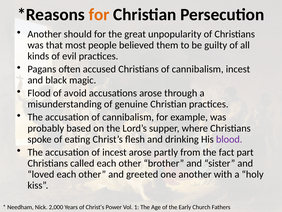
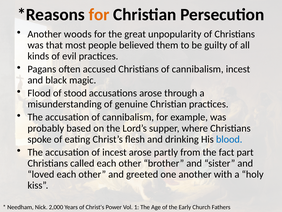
should: should -> woods
avoid: avoid -> stood
blood colour: purple -> blue
